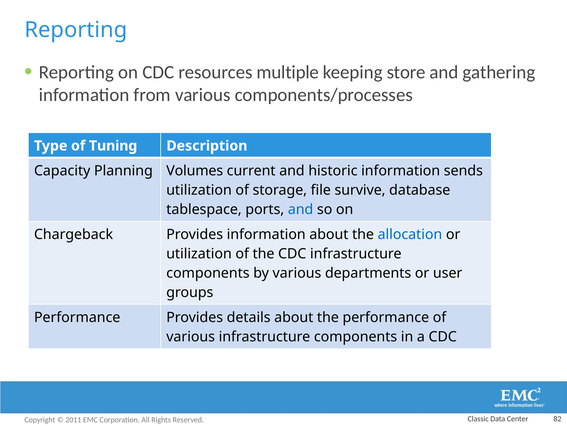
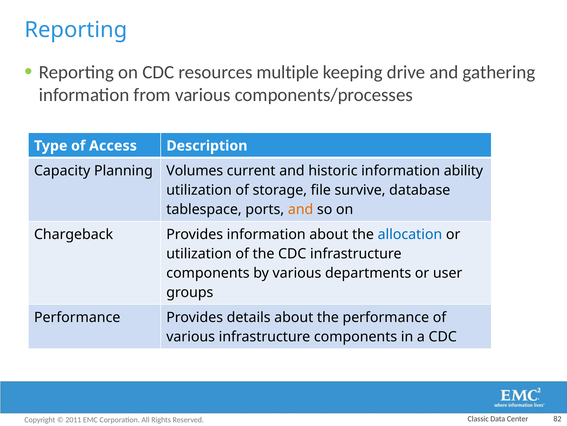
store: store -> drive
Tuning: Tuning -> Access
sends: sends -> ability
and at (301, 209) colour: blue -> orange
